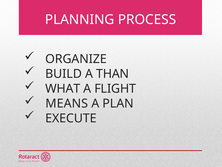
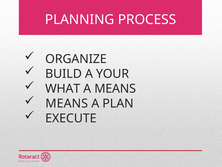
THAN: THAN -> YOUR
A FLIGHT: FLIGHT -> MEANS
